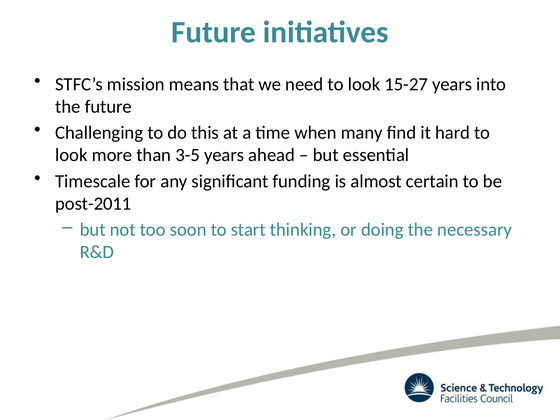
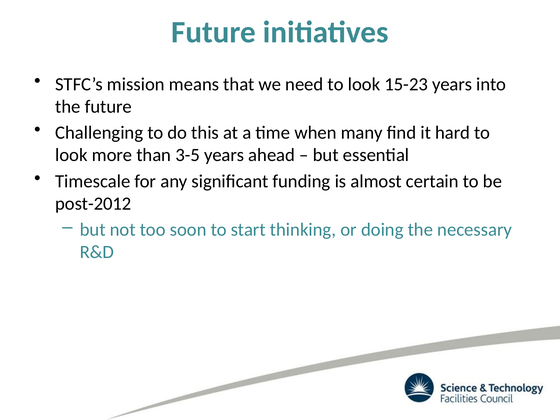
15-27: 15-27 -> 15-23
post-2011: post-2011 -> post-2012
